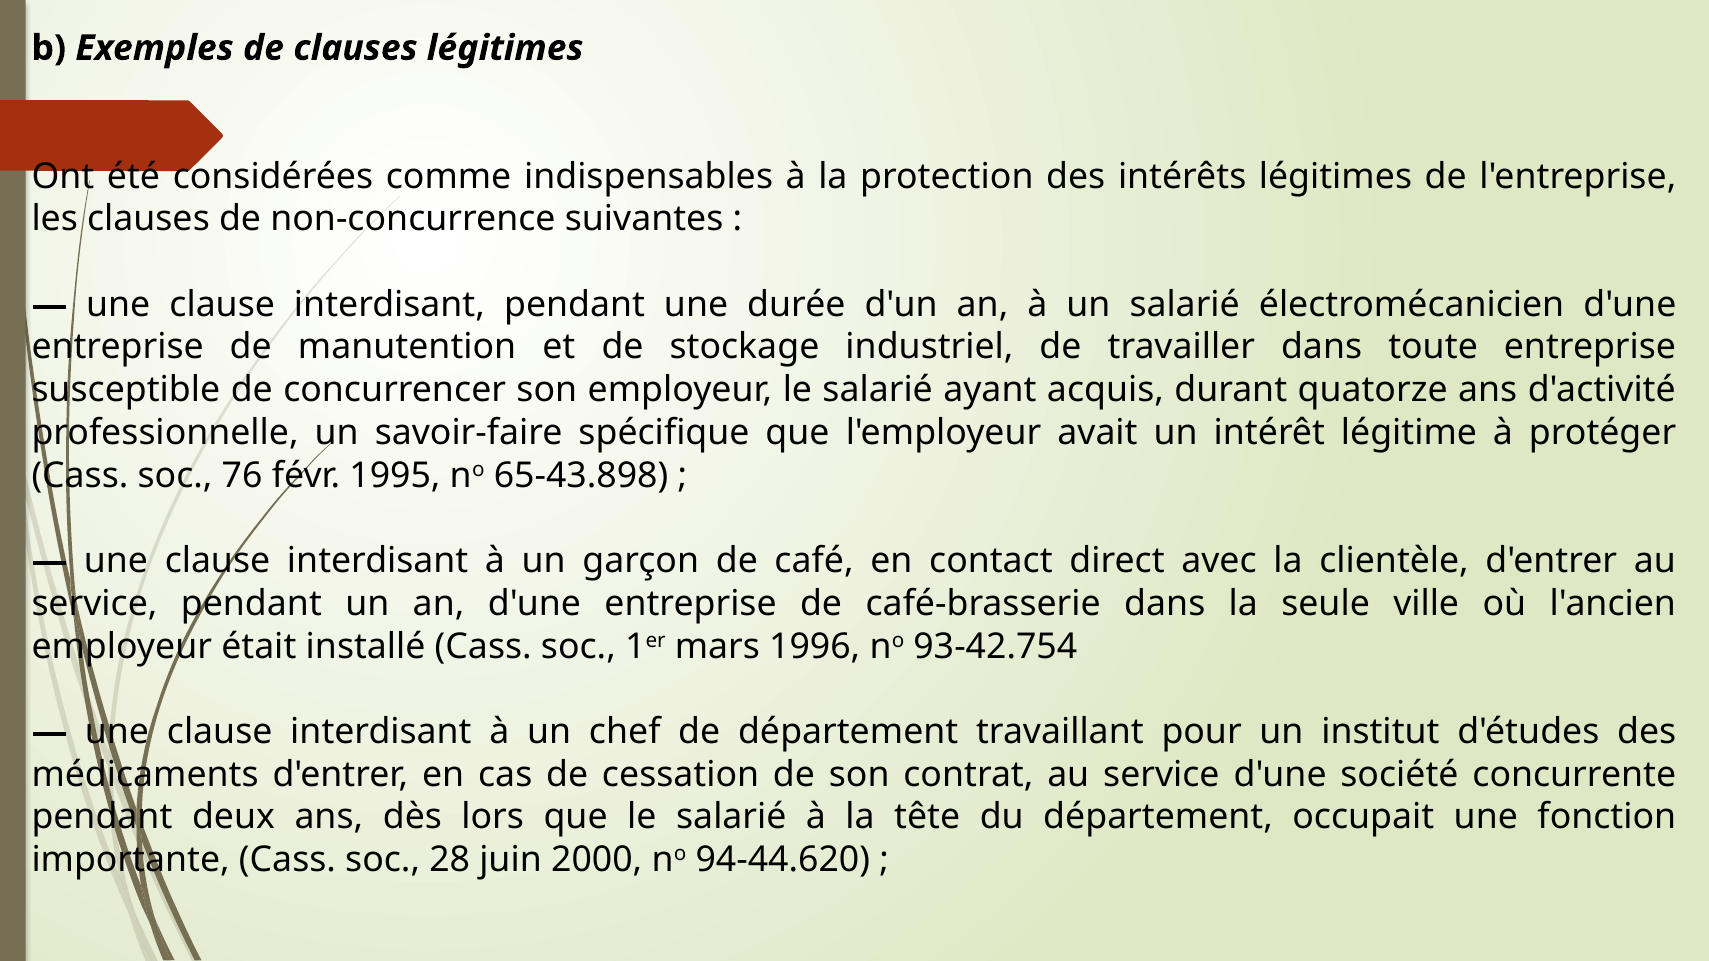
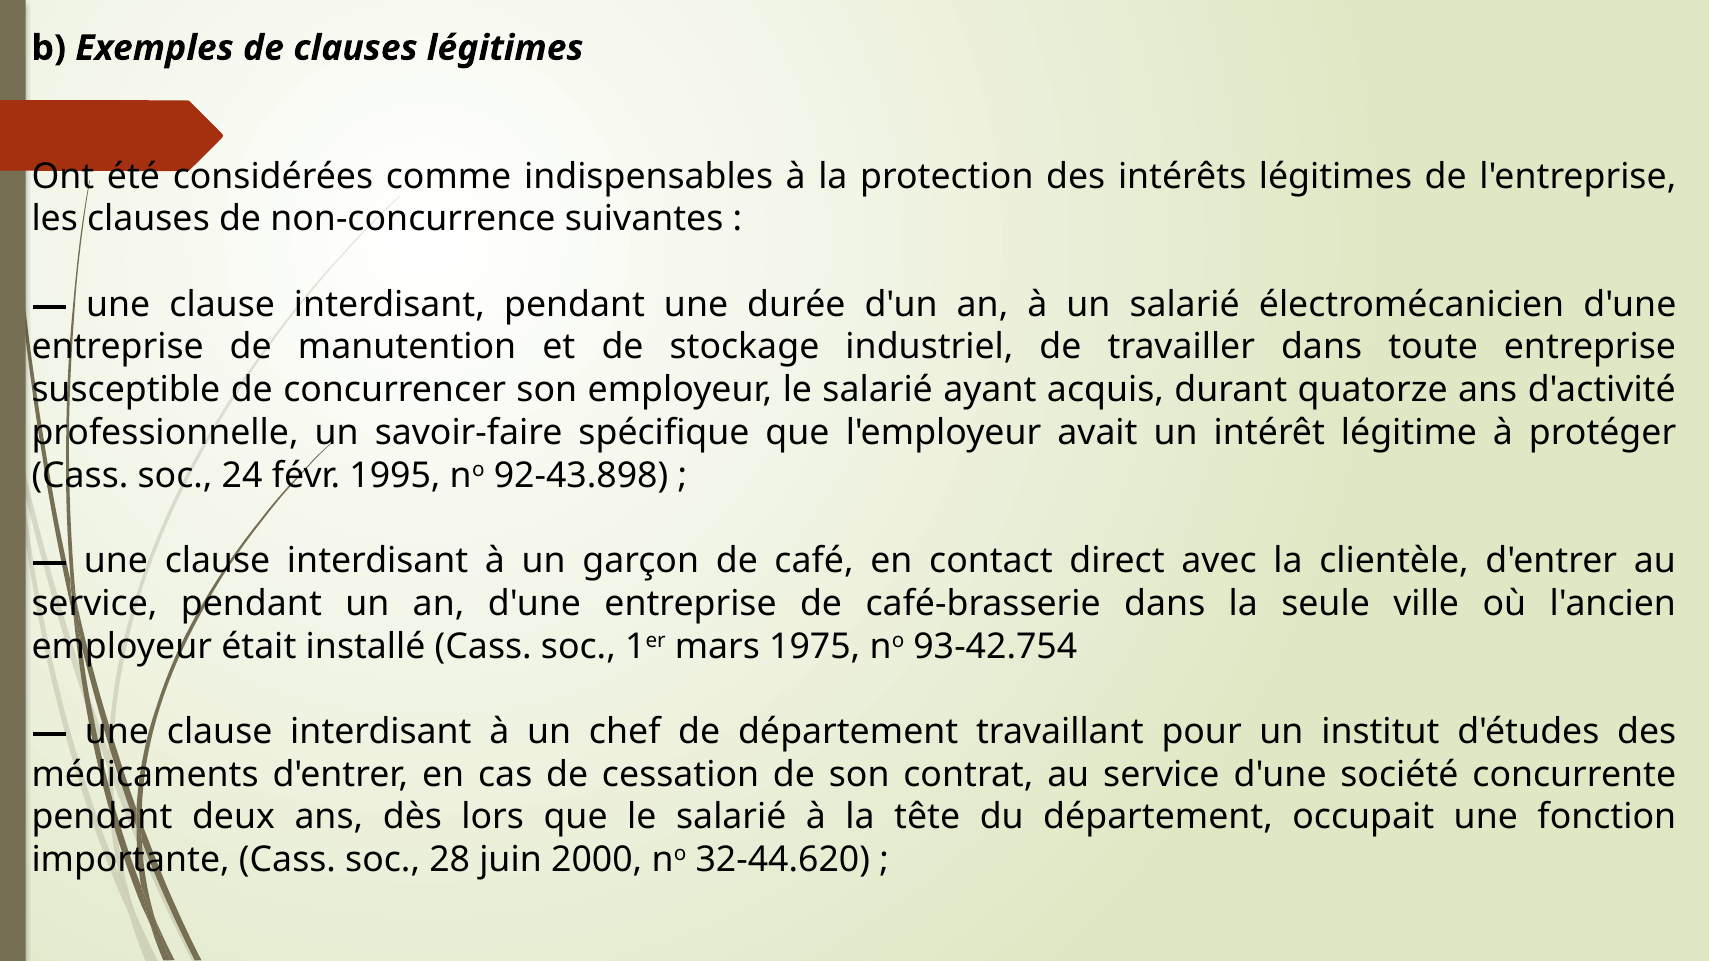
76: 76 -> 24
65-43.898: 65-43.898 -> 92-43.898
1996: 1996 -> 1975
94-44.620: 94-44.620 -> 32-44.620
